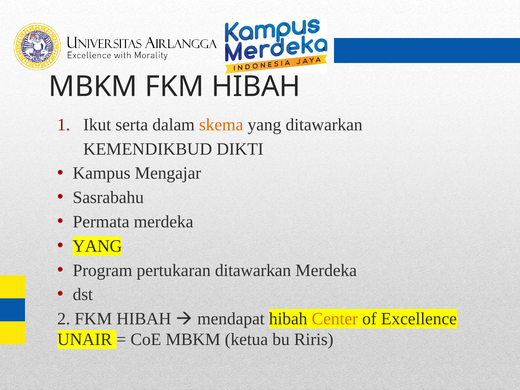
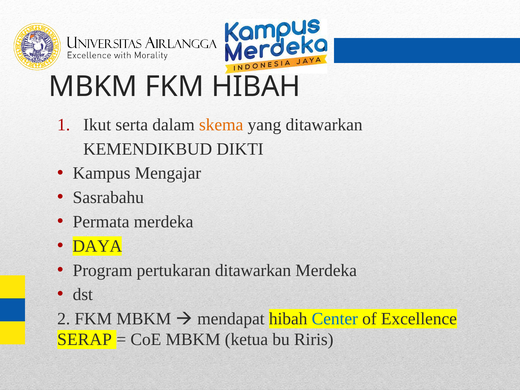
YANG at (97, 246): YANG -> DAYA
2 FKM HIBAH: HIBAH -> MBKM
Center colour: orange -> blue
UNAIR: UNAIR -> SERAP
